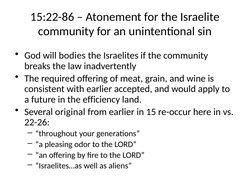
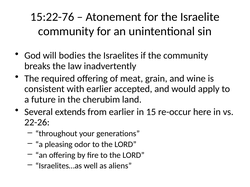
15:22-86: 15:22-86 -> 15:22-76
efficiency: efficiency -> cherubim
original: original -> extends
